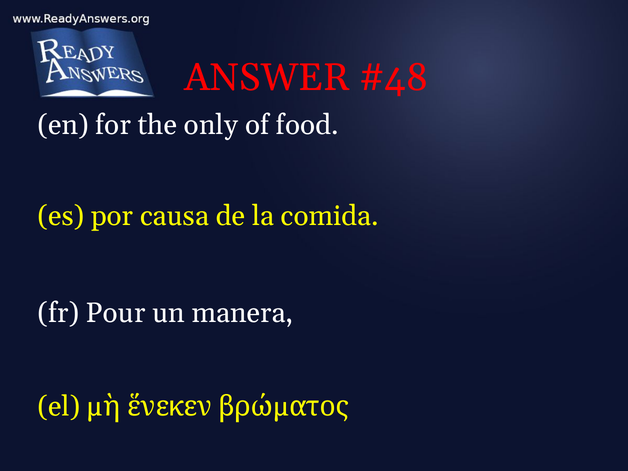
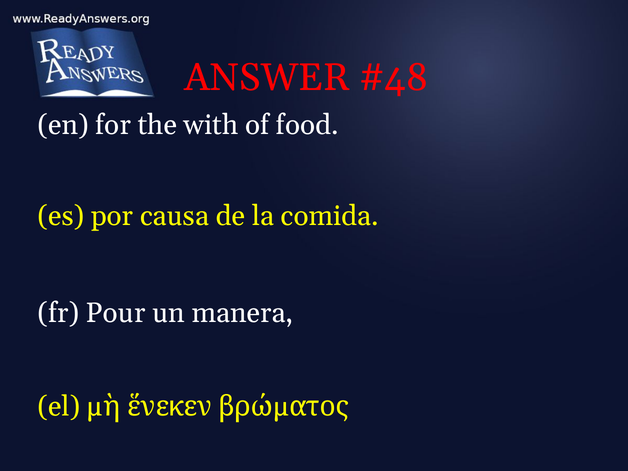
only: only -> with
